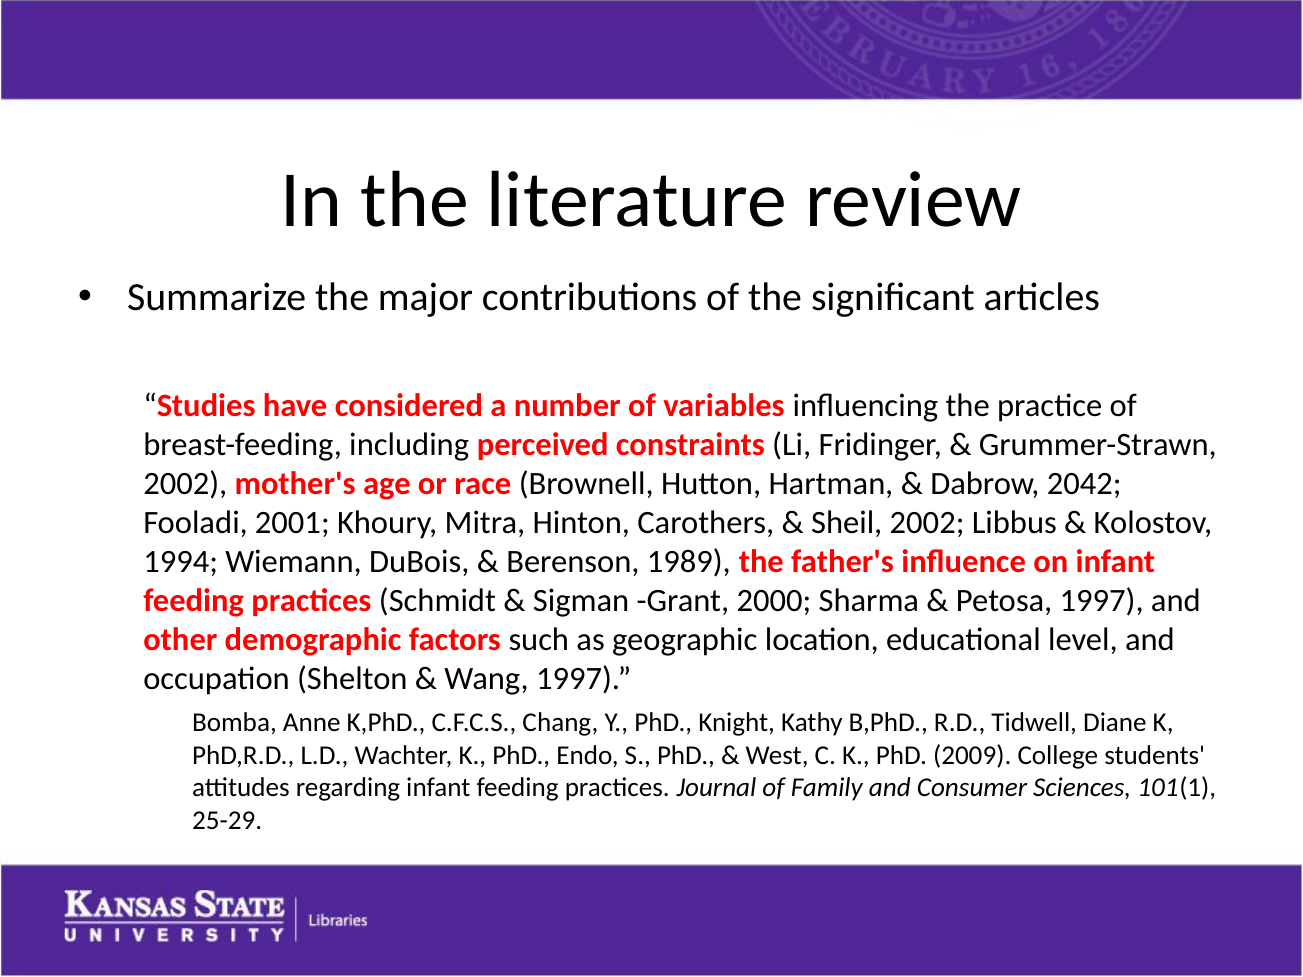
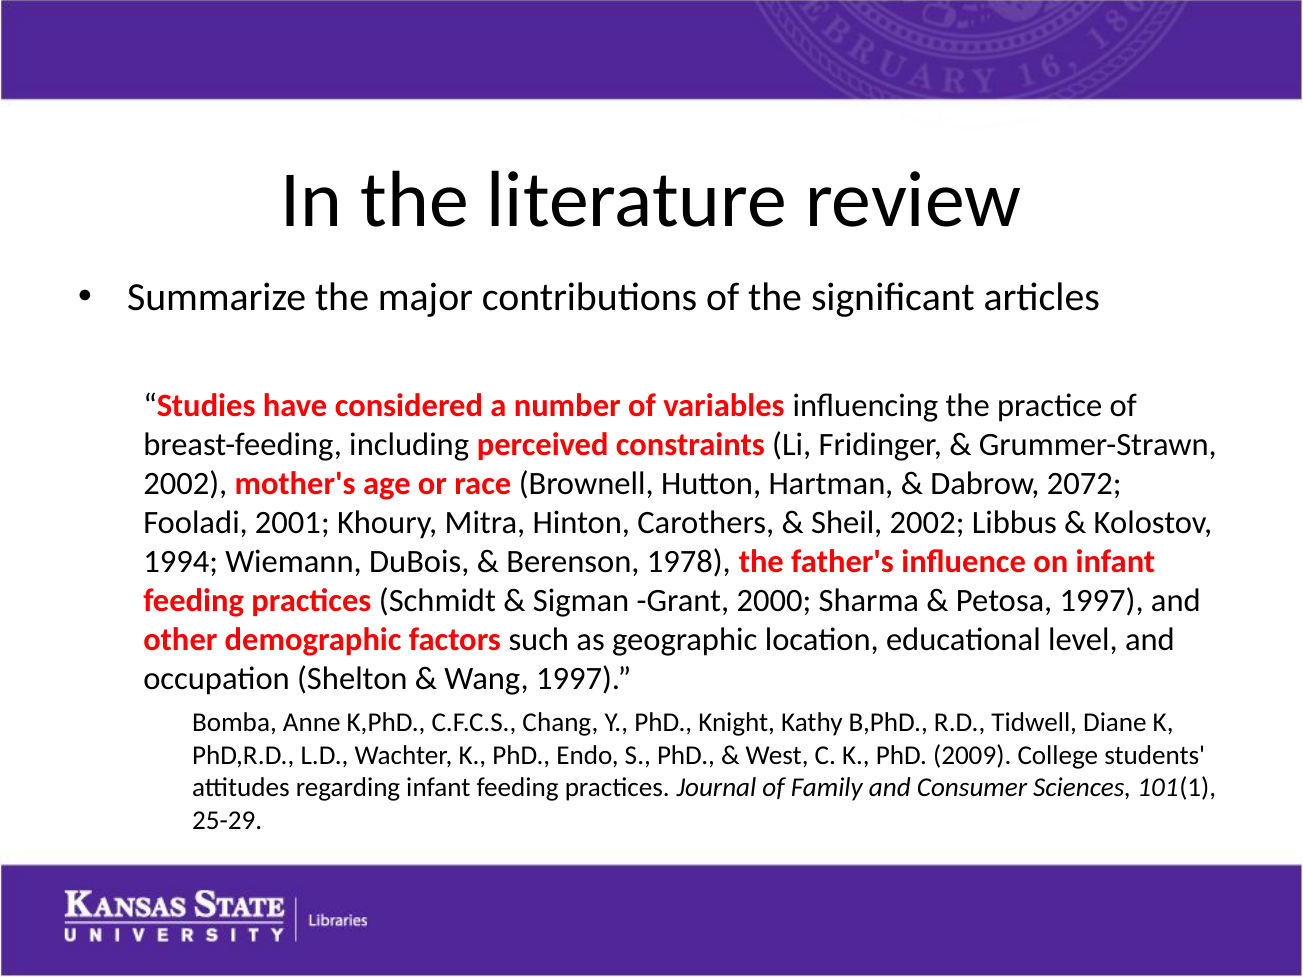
2042: 2042 -> 2072
1989: 1989 -> 1978
